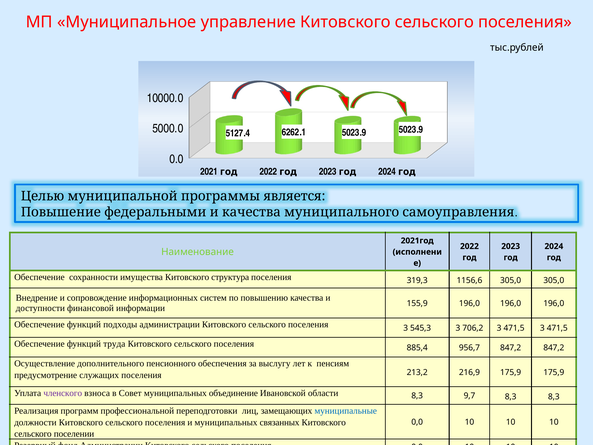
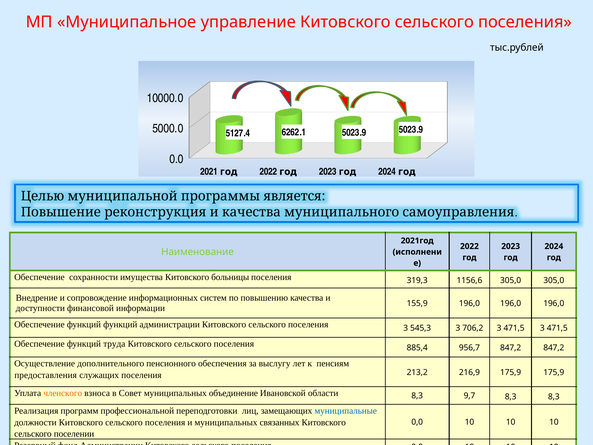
федеральными: федеральными -> реконструкция
структура: структура -> больницы
функций подходы: подходы -> функций
предусмотрение: предусмотрение -> предоставления
членского colour: purple -> orange
